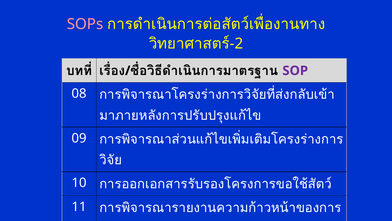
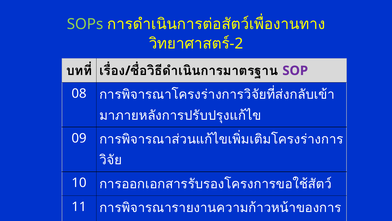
SOPs colour: pink -> light green
